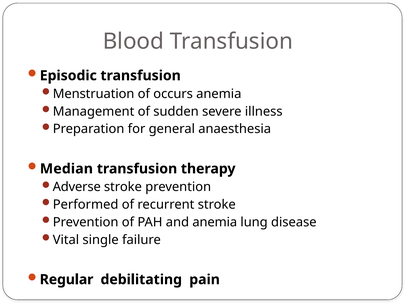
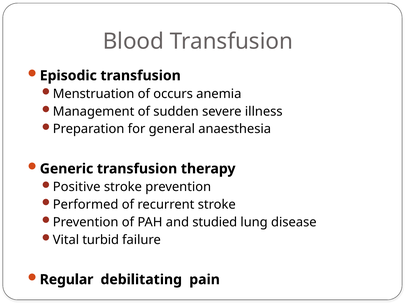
Median: Median -> Generic
Adverse: Adverse -> Positive
and anemia: anemia -> studied
single: single -> turbid
